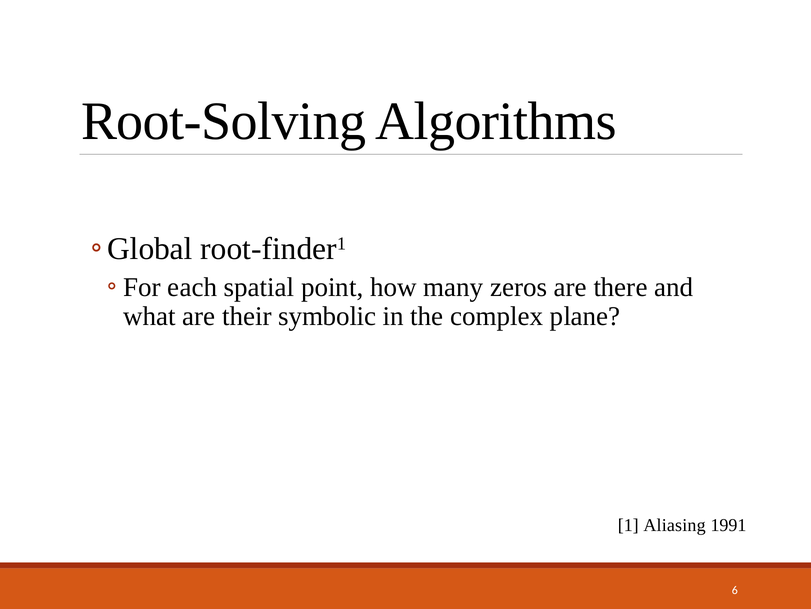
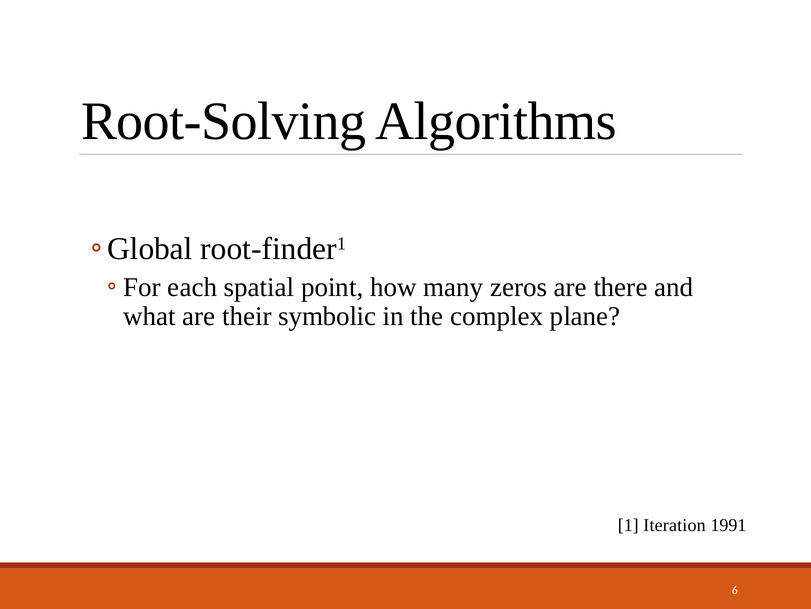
Aliasing: Aliasing -> Iteration
